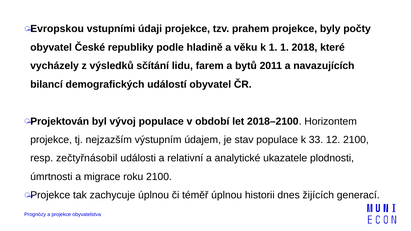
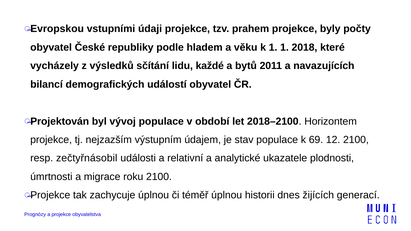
hladině: hladině -> hladem
farem: farem -> každé
33: 33 -> 69
